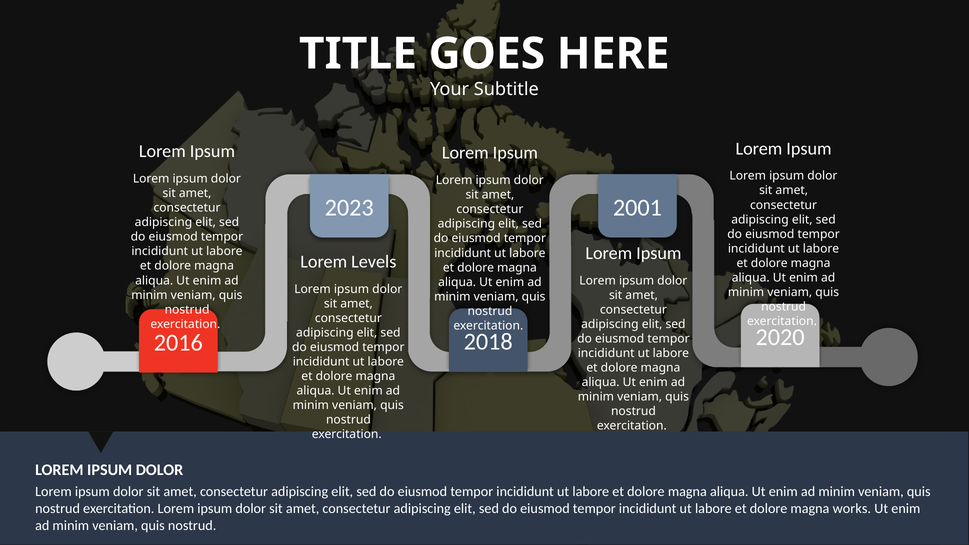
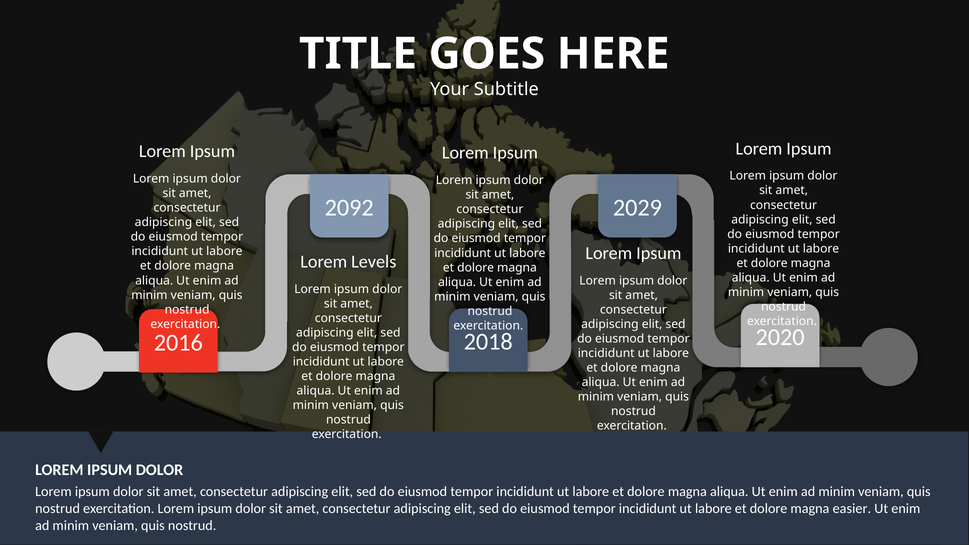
2023: 2023 -> 2092
2001: 2001 -> 2029
works: works -> easier
